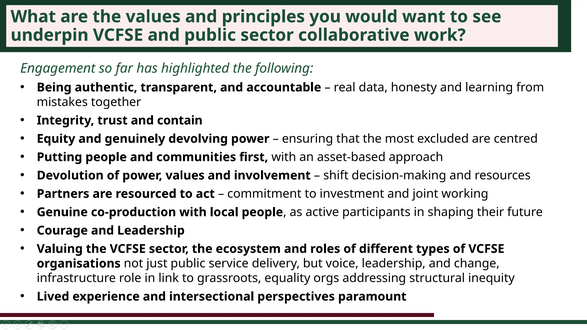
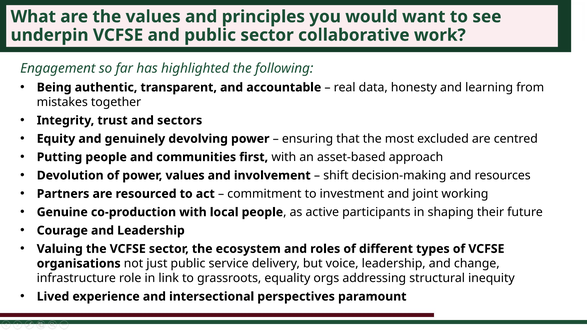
contain: contain -> sectors
